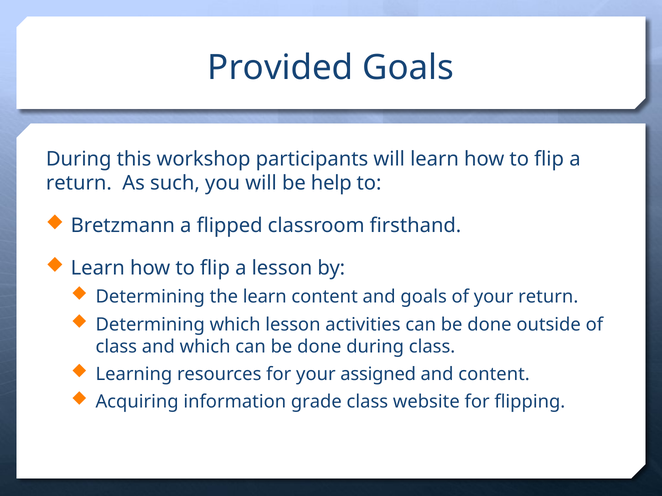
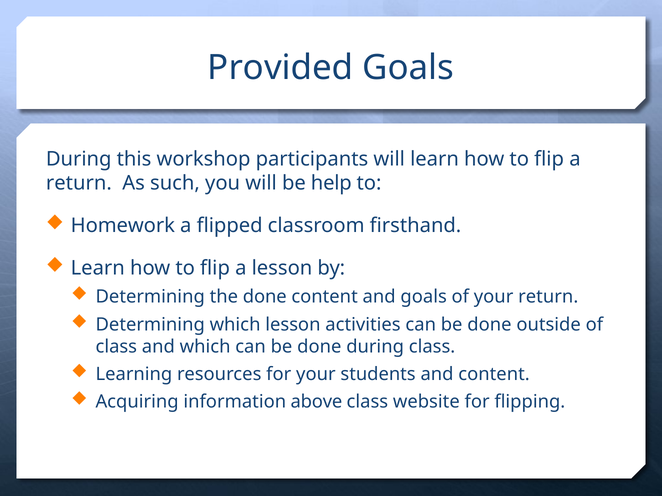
Bretzmann: Bretzmann -> Homework
the learn: learn -> done
assigned: assigned -> students
grade: grade -> above
